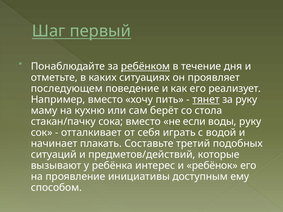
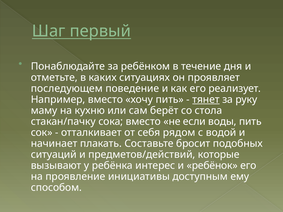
ребёнком underline: present -> none
воды руку: руку -> пить
играть: играть -> рядом
третий: третий -> бросит
